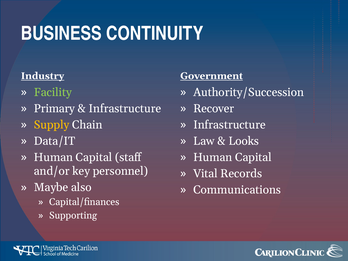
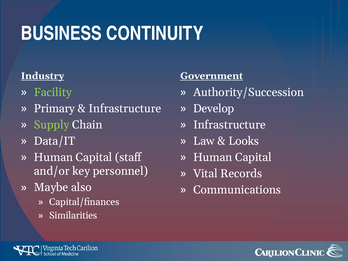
Recover: Recover -> Develop
Supply colour: yellow -> light green
Supporting: Supporting -> Similarities
